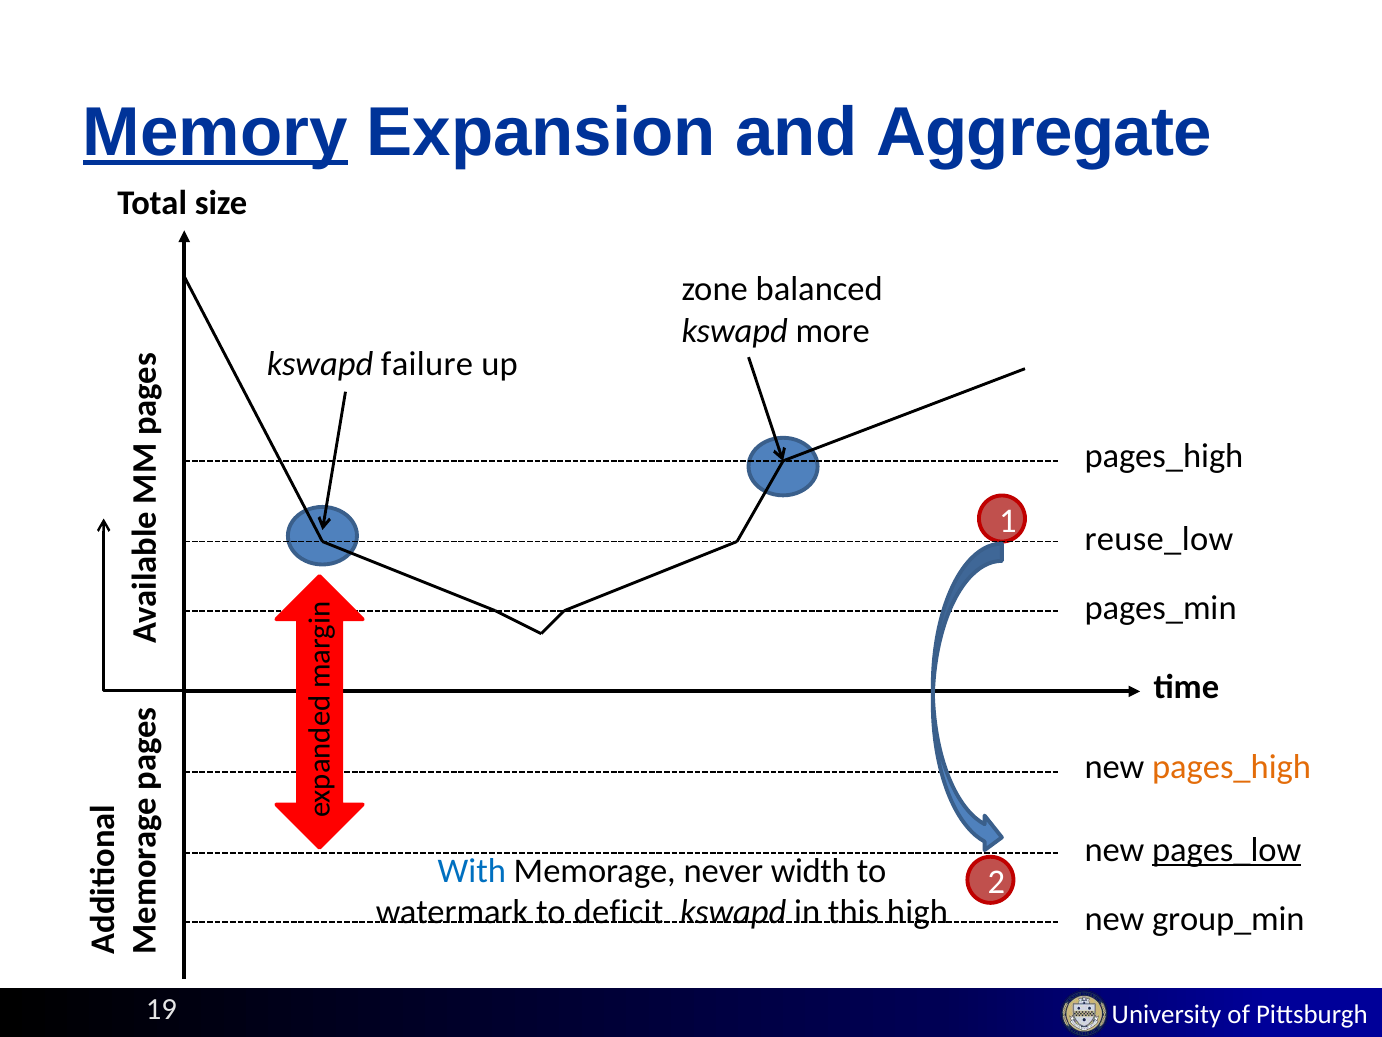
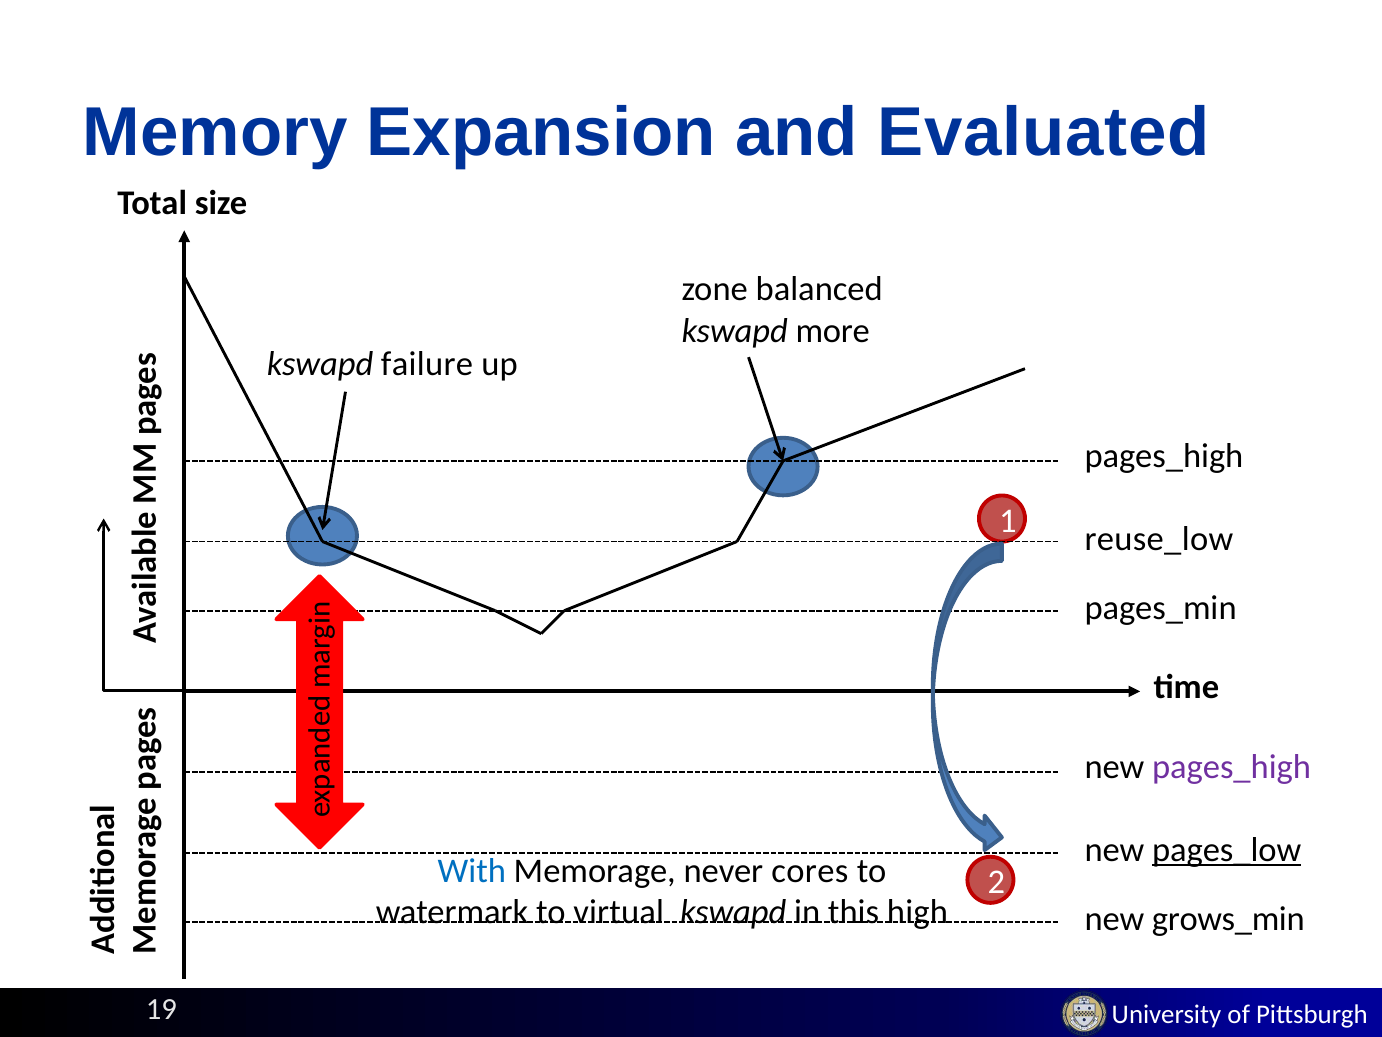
Memory underline: present -> none
Aggregate: Aggregate -> Evaluated
pages_high at (1232, 767) colour: orange -> purple
width: width -> cores
deficit: deficit -> virtual
group_min: group_min -> grows_min
